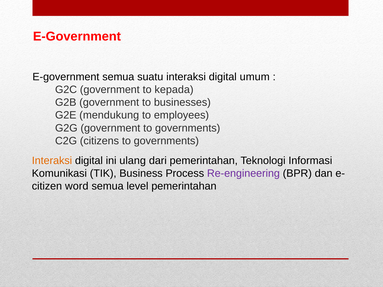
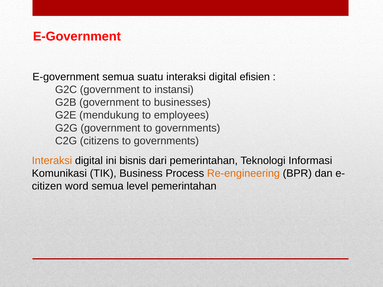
umum: umum -> efisien
kepada: kepada -> instansi
ulang: ulang -> bisnis
Re-engineering colour: purple -> orange
